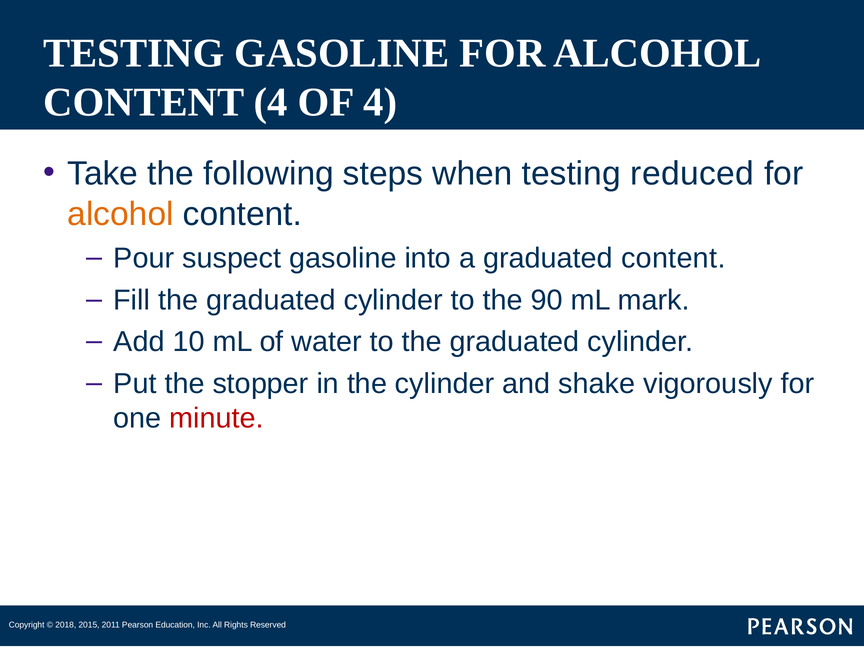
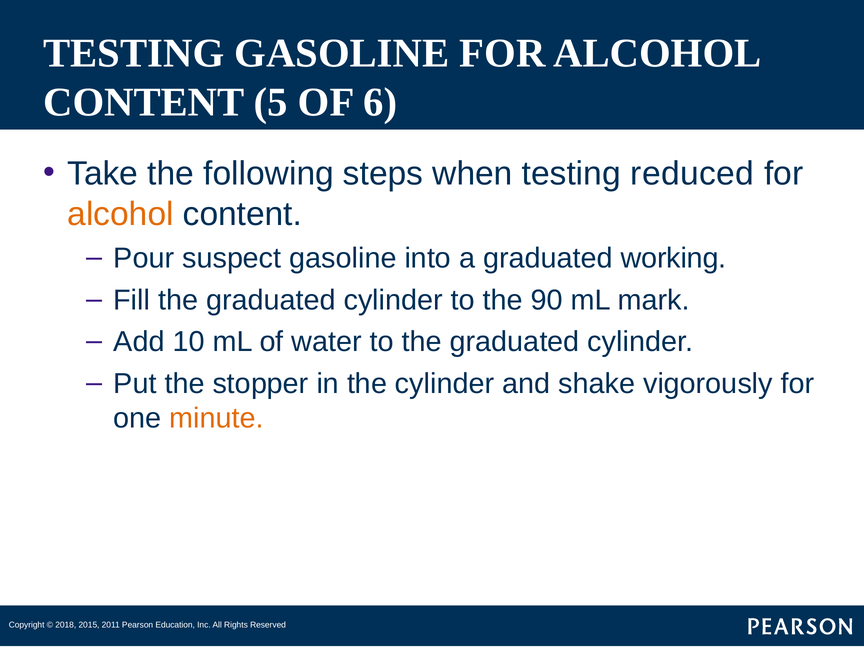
CONTENT 4: 4 -> 5
OF 4: 4 -> 6
graduated content: content -> working
minute colour: red -> orange
